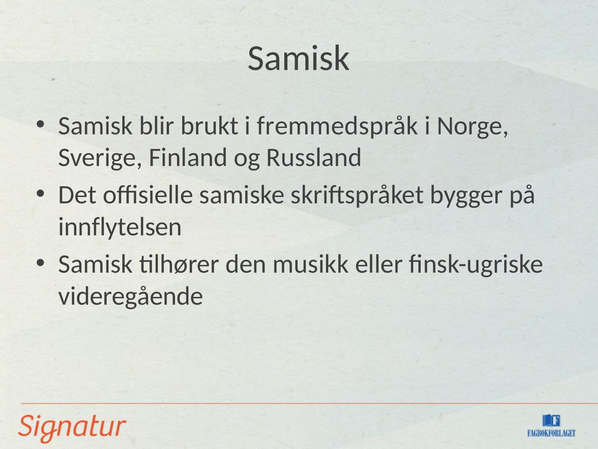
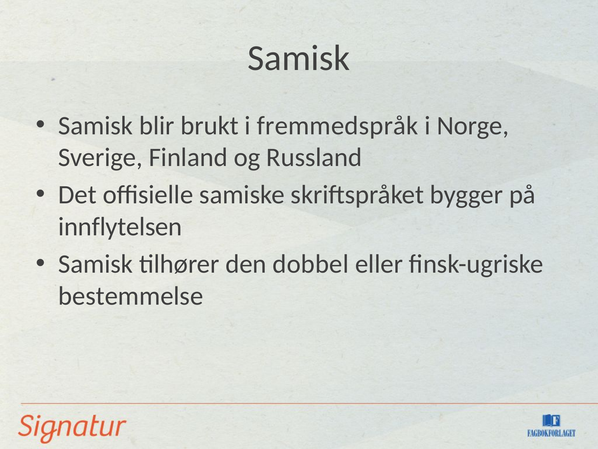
musikk: musikk -> dobbel
videregående: videregående -> bestemmelse
